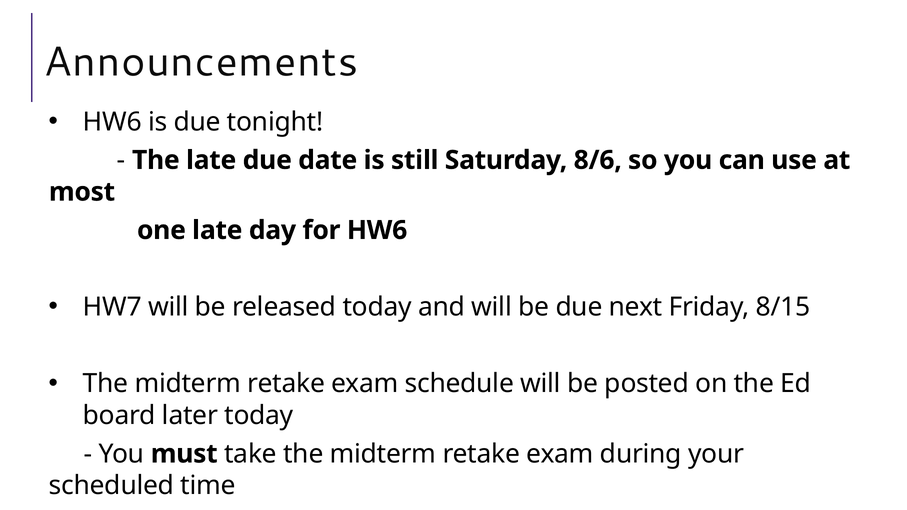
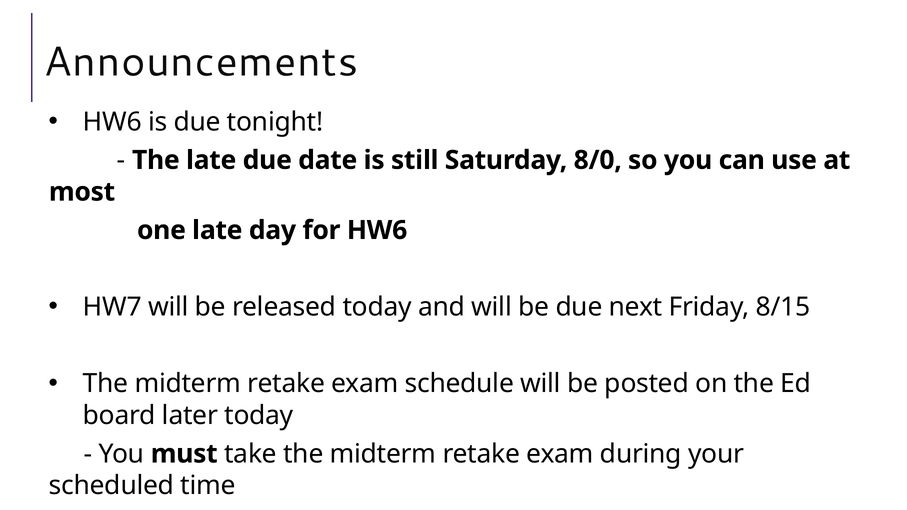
8/6: 8/6 -> 8/0
